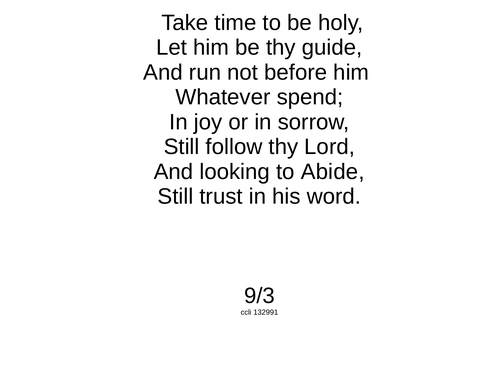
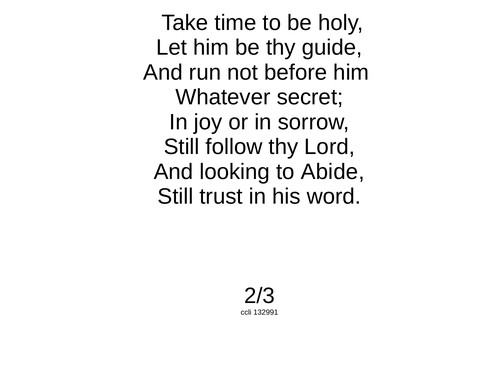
spend: spend -> secret
9/3: 9/3 -> 2/3
